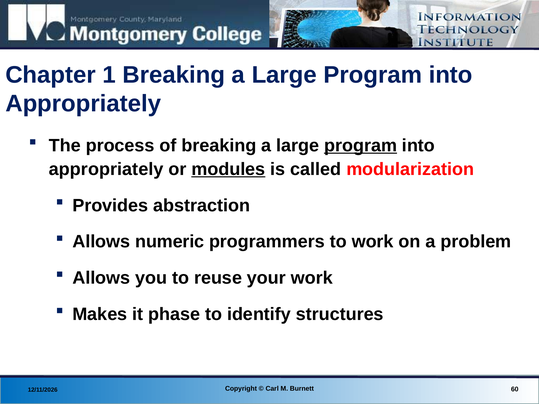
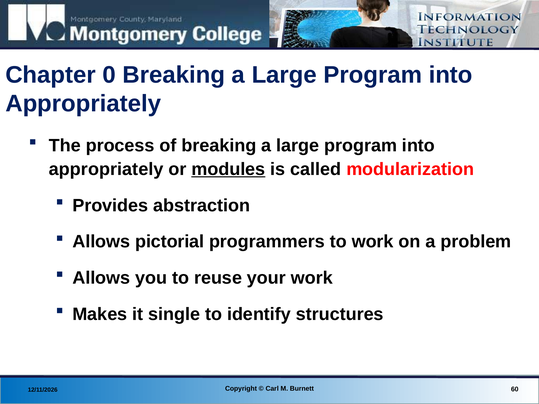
1: 1 -> 0
program at (361, 146) underline: present -> none
numeric: numeric -> pictorial
phase: phase -> single
